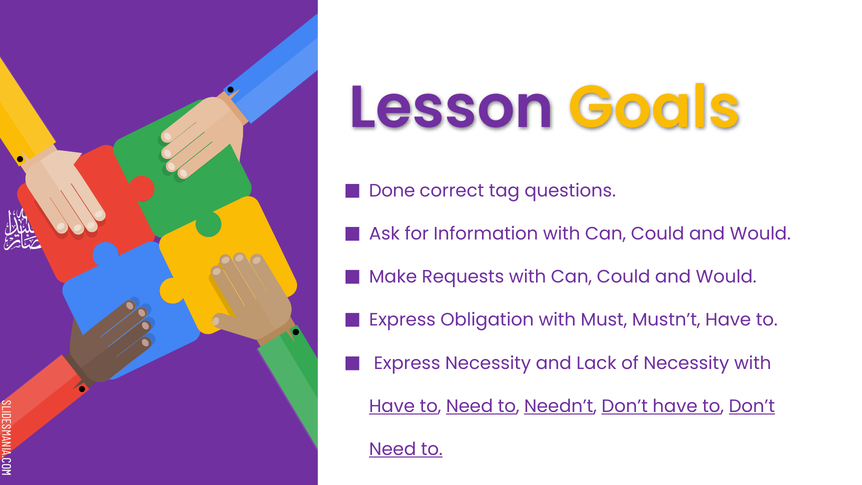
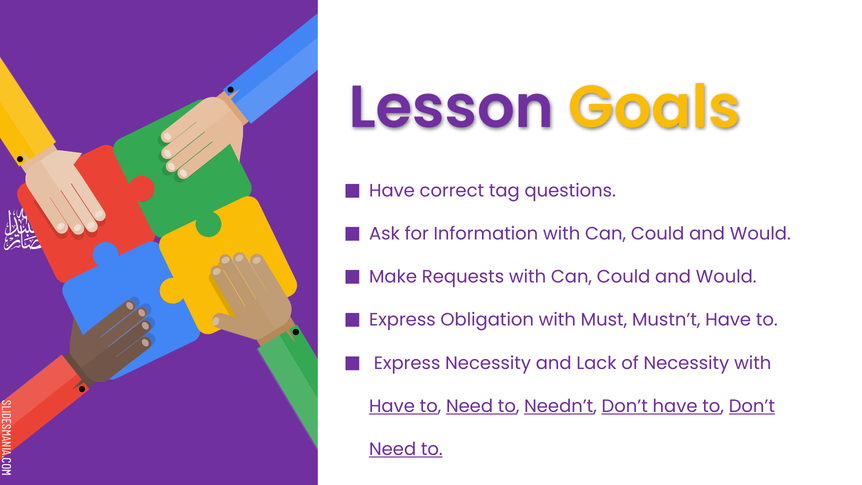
Done at (392, 191): Done -> Have
